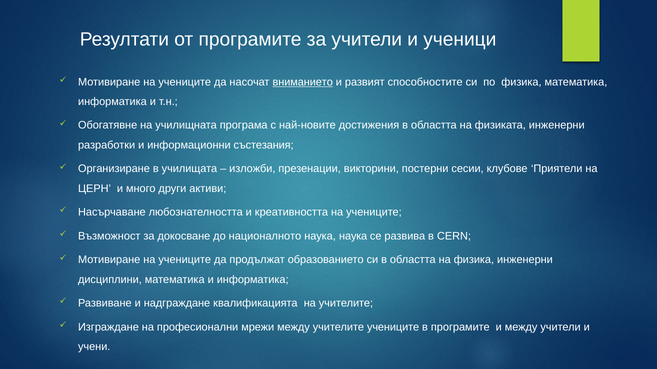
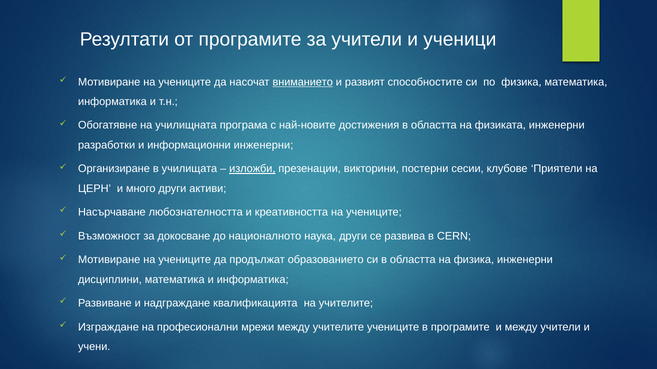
информационни състезания: състезания -> инженерни
изложби underline: none -> present
наука наука: наука -> други
